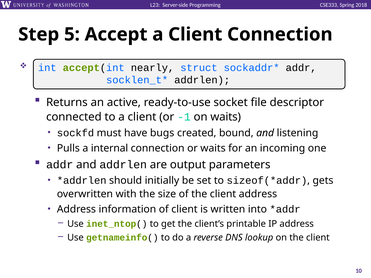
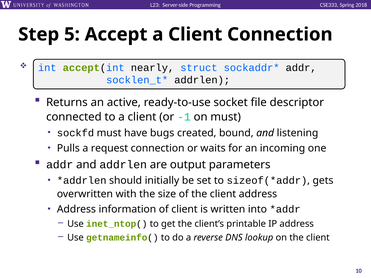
on waits: waits -> must
internal: internal -> request
